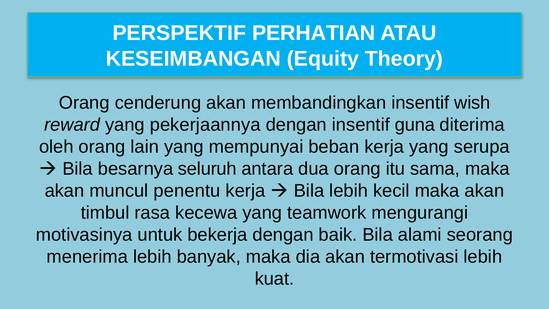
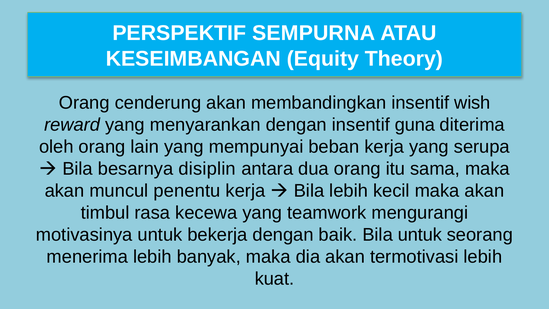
PERHATIAN: PERHATIAN -> SEMPURNA
pekerjaannya: pekerjaannya -> menyarankan
seluruh: seluruh -> disiplin
Bila alami: alami -> untuk
